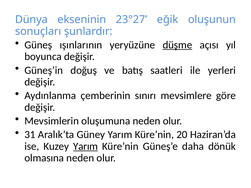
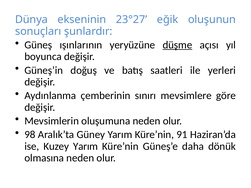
31: 31 -> 98
20: 20 -> 91
Yarım at (86, 146) underline: present -> none
